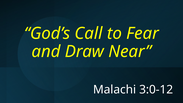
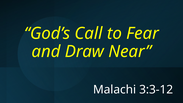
3:0-12: 3:0-12 -> 3:3-12
